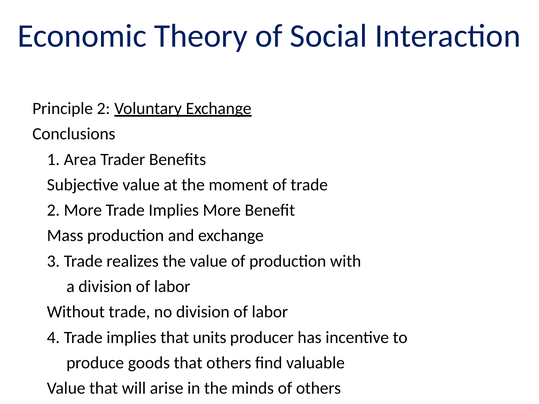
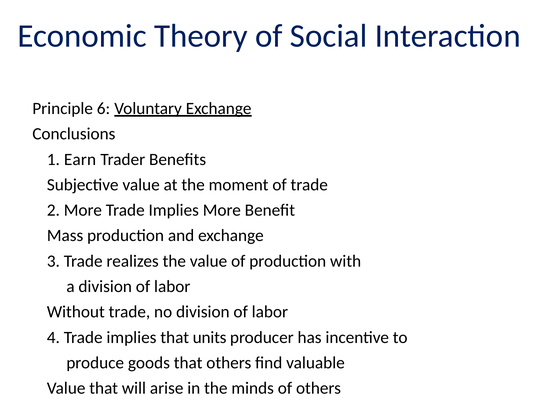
Principle 2: 2 -> 6
Area: Area -> Earn
